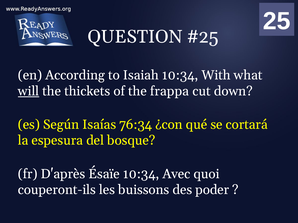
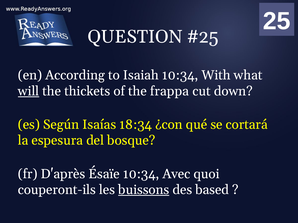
76:34: 76:34 -> 18:34
buissons underline: none -> present
poder: poder -> based
